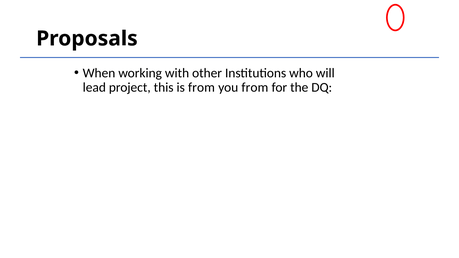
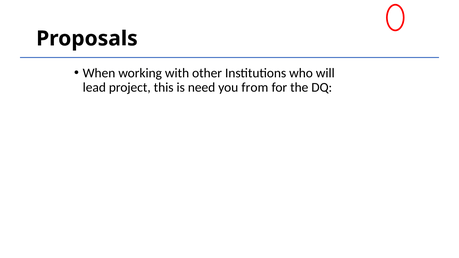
is from: from -> need
